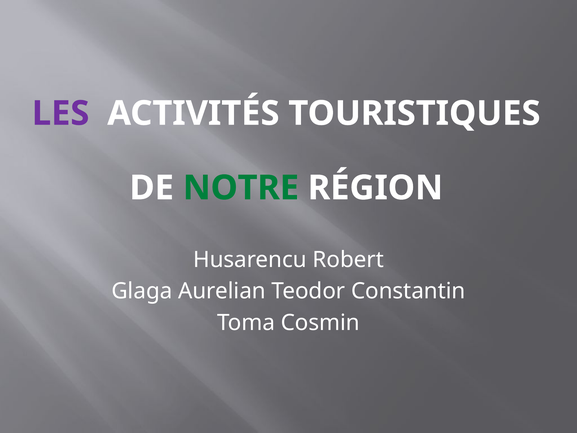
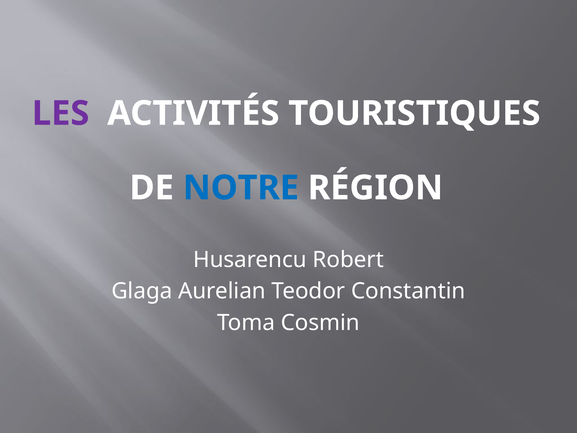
NOTRE colour: green -> blue
